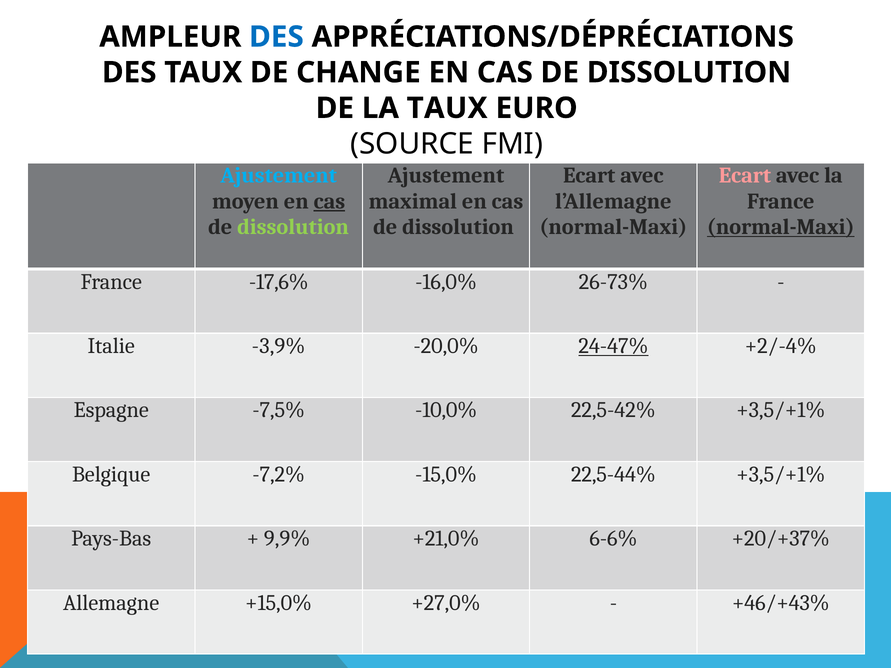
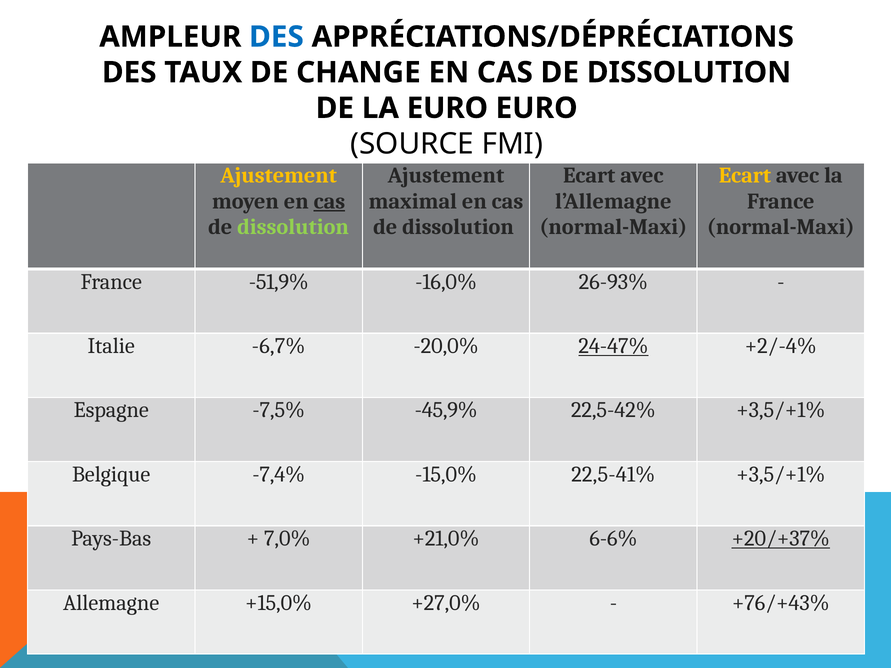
LA TAUX: TAUX -> EURO
Ajustement at (279, 176) colour: light blue -> yellow
Ecart at (745, 176) colour: pink -> yellow
normal-Maxi at (781, 227) underline: present -> none
-17,6%: -17,6% -> -51,9%
26-73%: 26-73% -> 26-93%
-3,9%: -3,9% -> -6,7%
-10,0%: -10,0% -> -45,9%
-7,2%: -7,2% -> -7,4%
22,5-44%: 22,5-44% -> 22,5-41%
9,9%: 9,9% -> 7,0%
+20/+37% underline: none -> present
+46/+43%: +46/+43% -> +76/+43%
